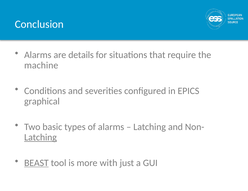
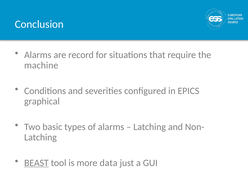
details: details -> record
Latching at (40, 137) underline: present -> none
with: with -> data
